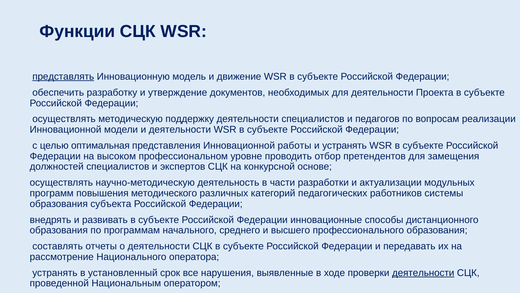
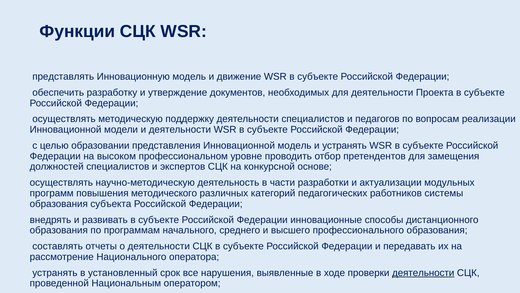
представлять underline: present -> none
оптимальная: оптимальная -> образовании
Инновационной работы: работы -> модель
